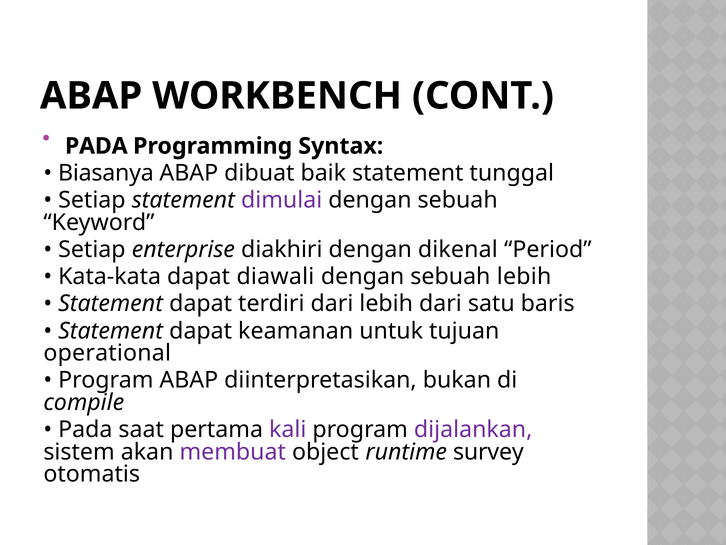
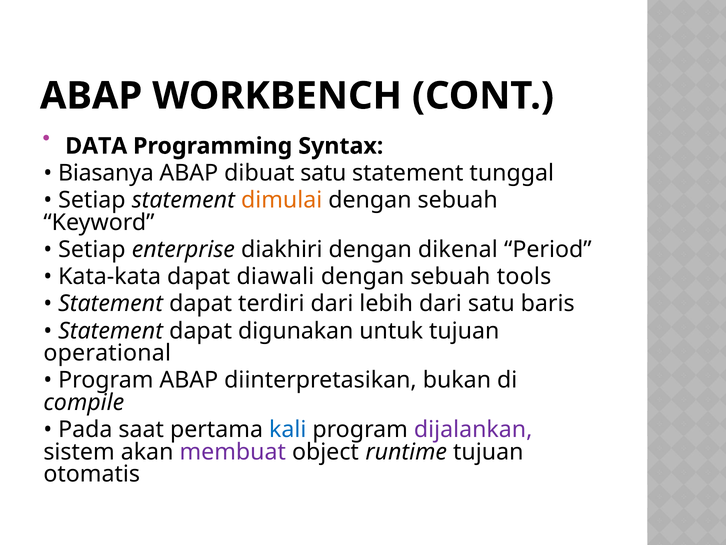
PADA at (96, 146): PADA -> DATA
dibuat baik: baik -> satu
dimulai colour: purple -> orange
sebuah lebih: lebih -> tools
keamanan: keamanan -> digunakan
kali colour: purple -> blue
runtime survey: survey -> tujuan
